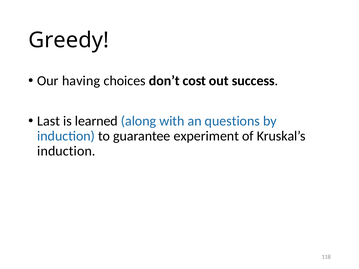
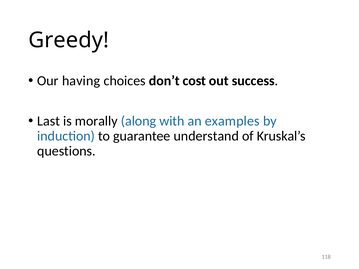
learned: learned -> morally
questions: questions -> examples
experiment: experiment -> understand
induction at (66, 151): induction -> questions
